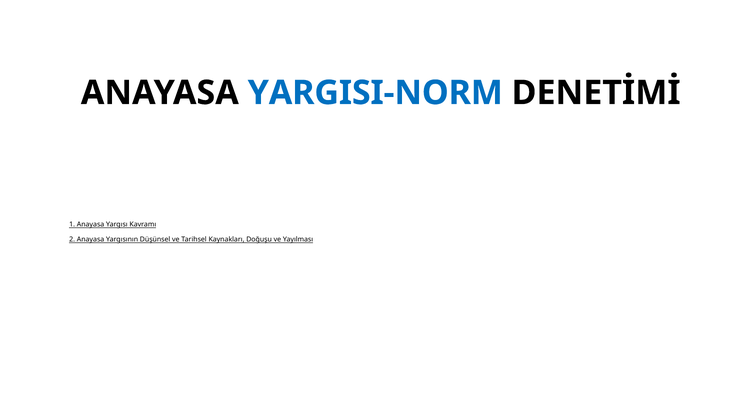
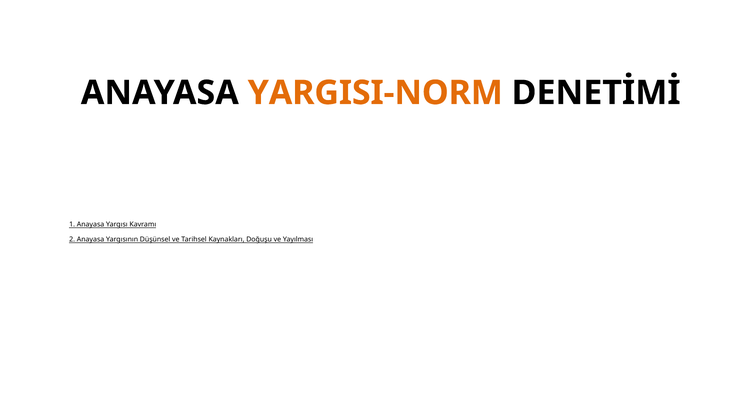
YARGISI-NORM colour: blue -> orange
